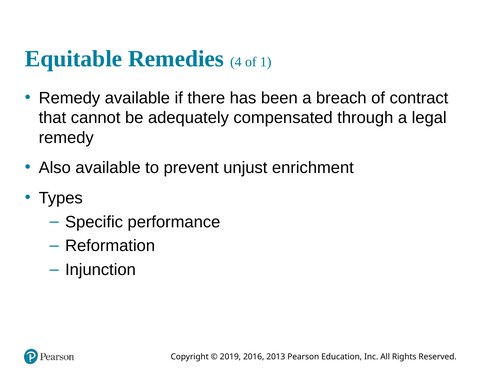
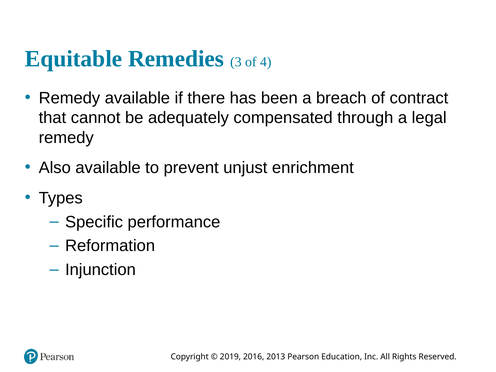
4: 4 -> 3
1: 1 -> 4
